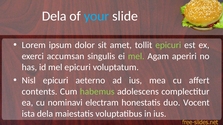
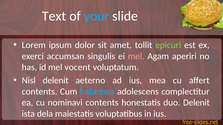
Dela at (54, 16): Dela -> Text
mel at (136, 56) colour: light green -> pink
mel epicuri: epicuri -> vocent
Nisl epicuri: epicuri -> delenit
habemus colour: light green -> light blue
nominavi electram: electram -> contents
duo Vocent: Vocent -> Delenit
